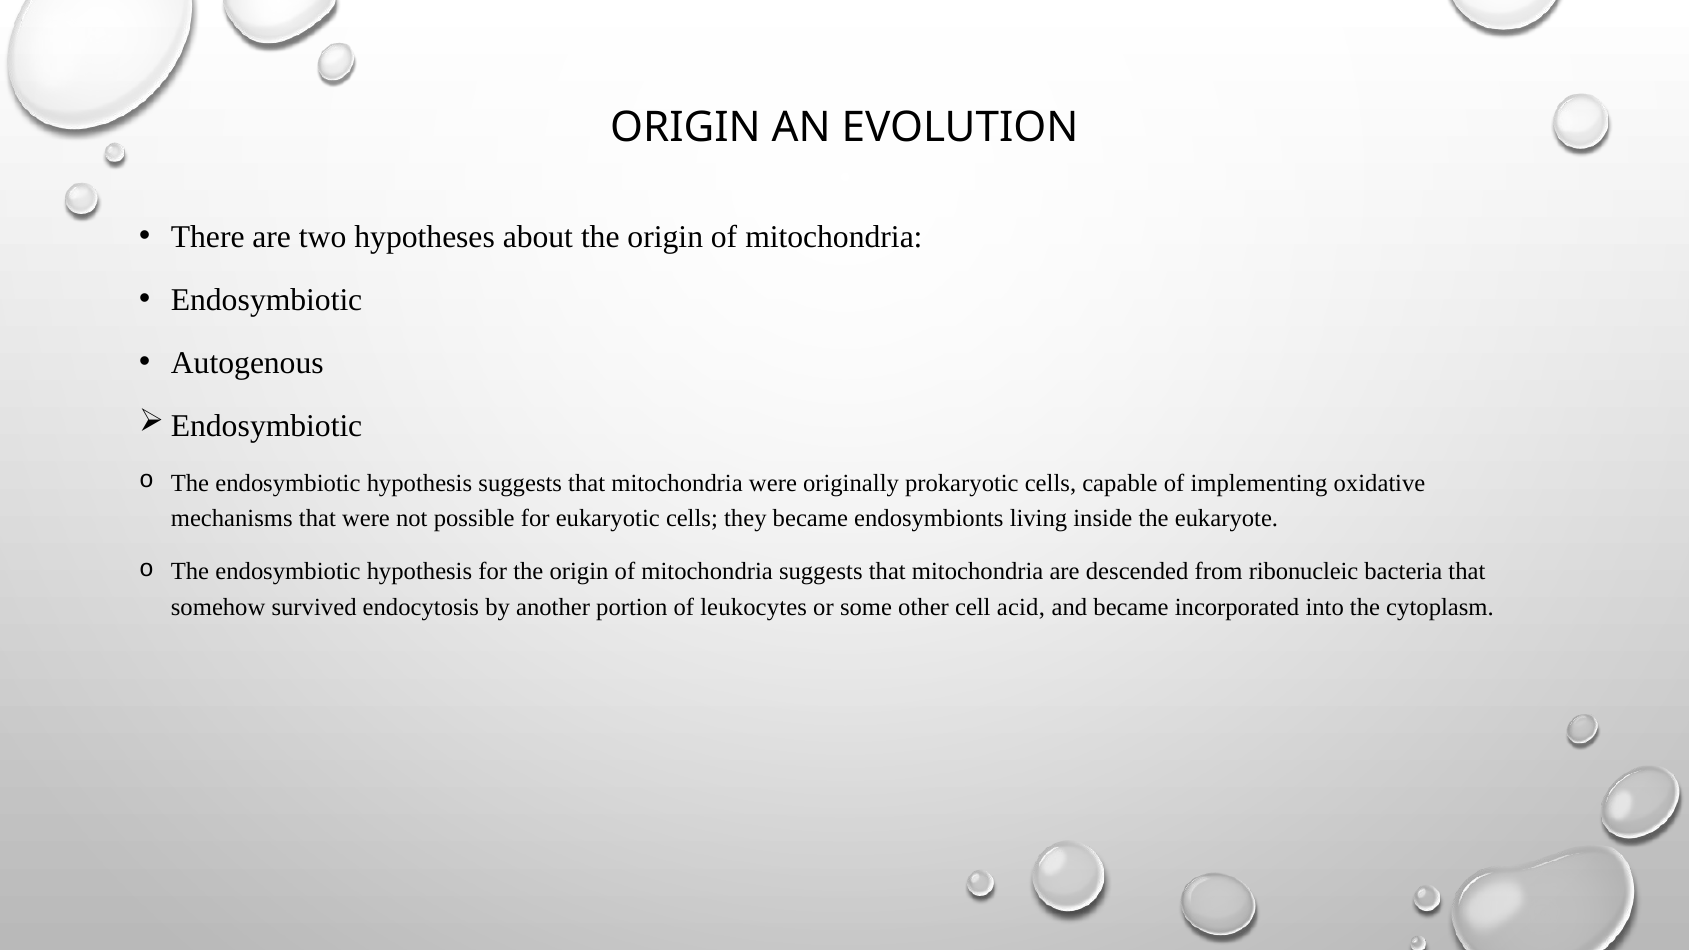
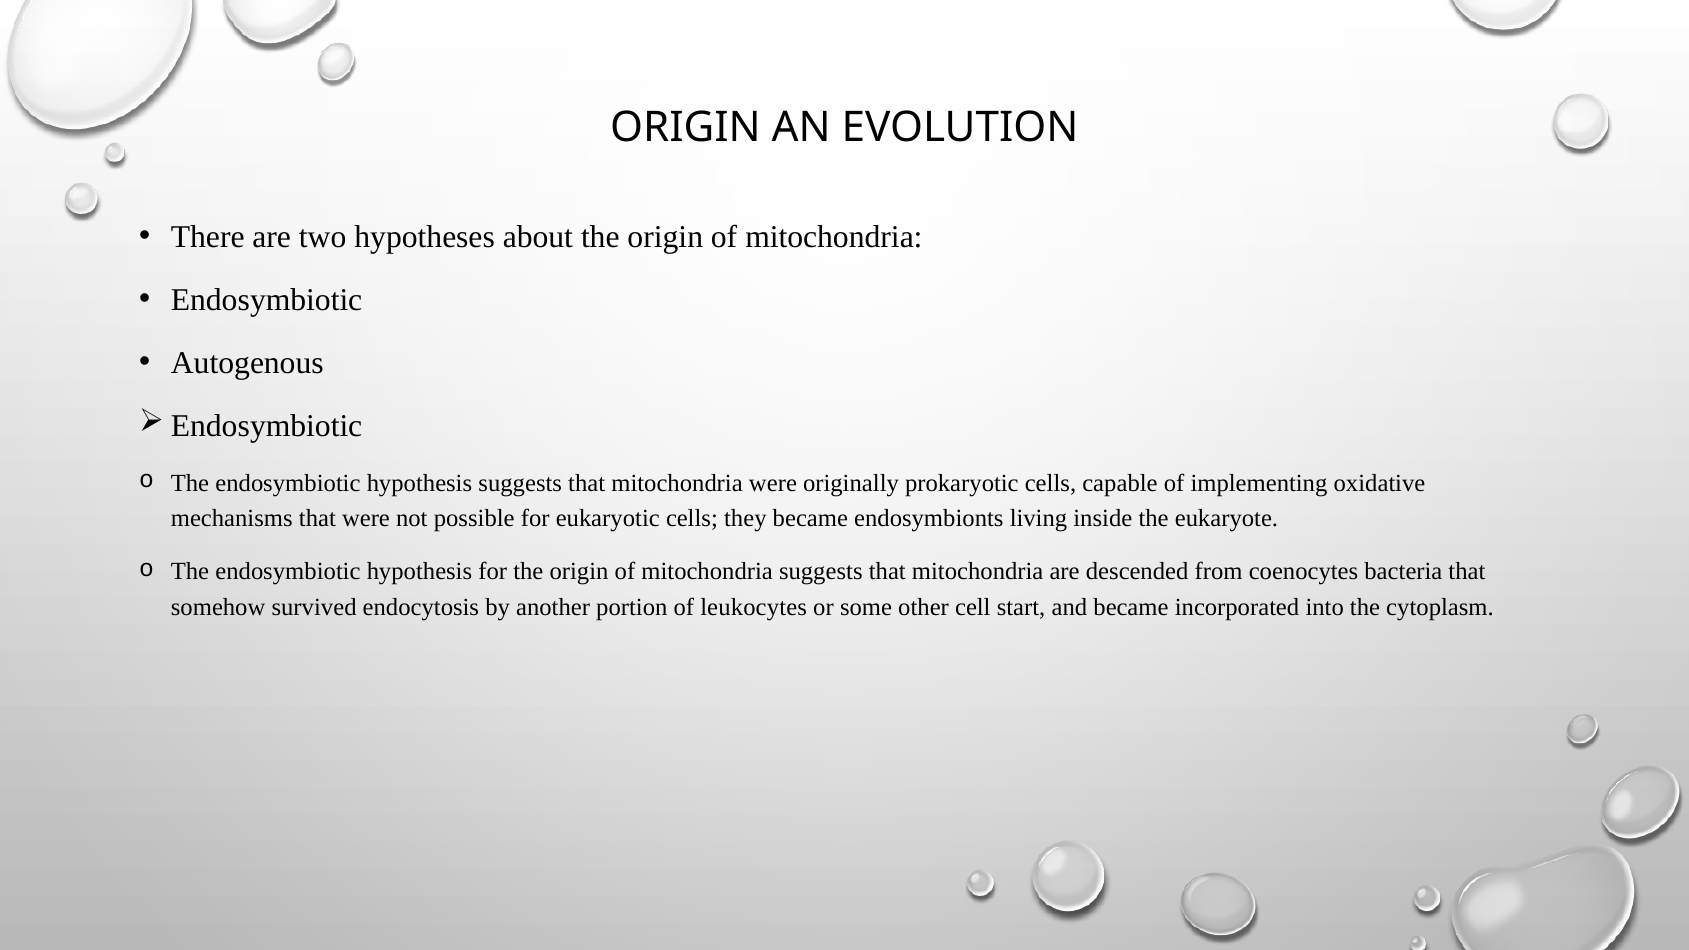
ribonucleic: ribonucleic -> coenocytes
acid: acid -> start
